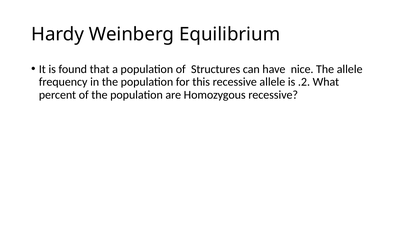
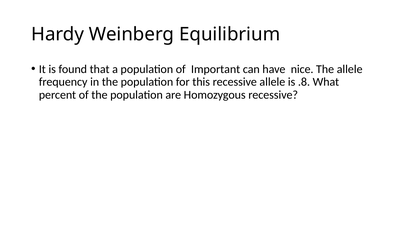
Structures: Structures -> Important
.2: .2 -> .8
